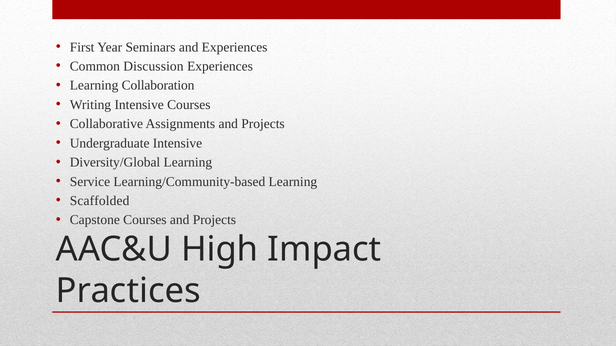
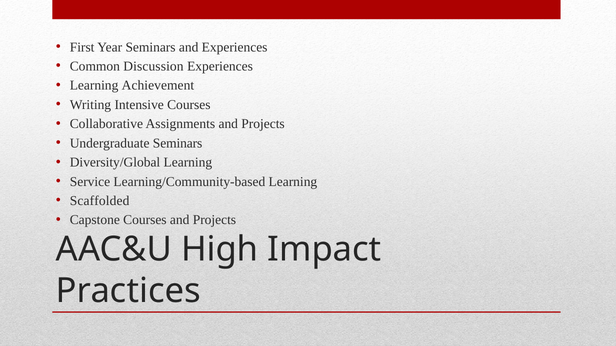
Collaboration: Collaboration -> Achievement
Undergraduate Intensive: Intensive -> Seminars
